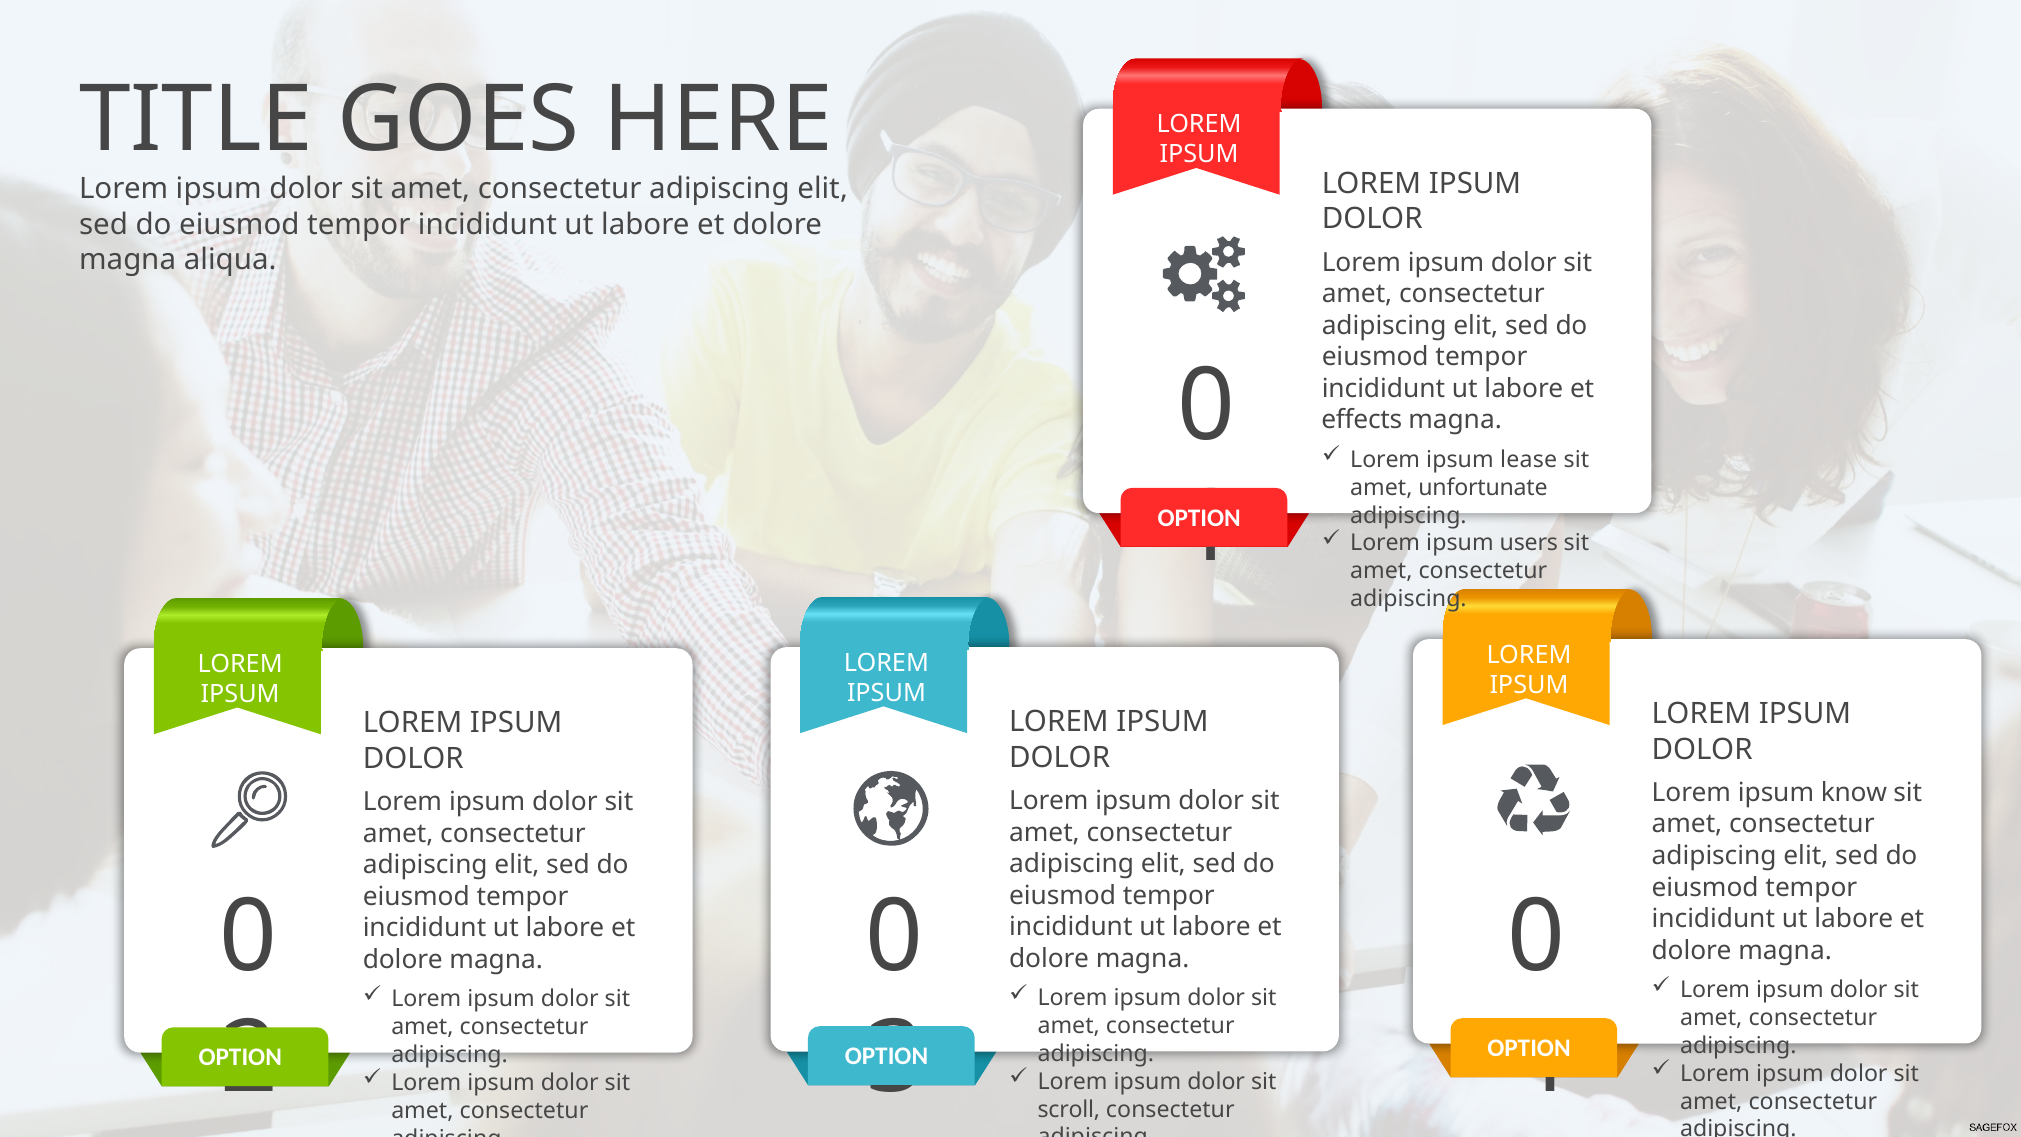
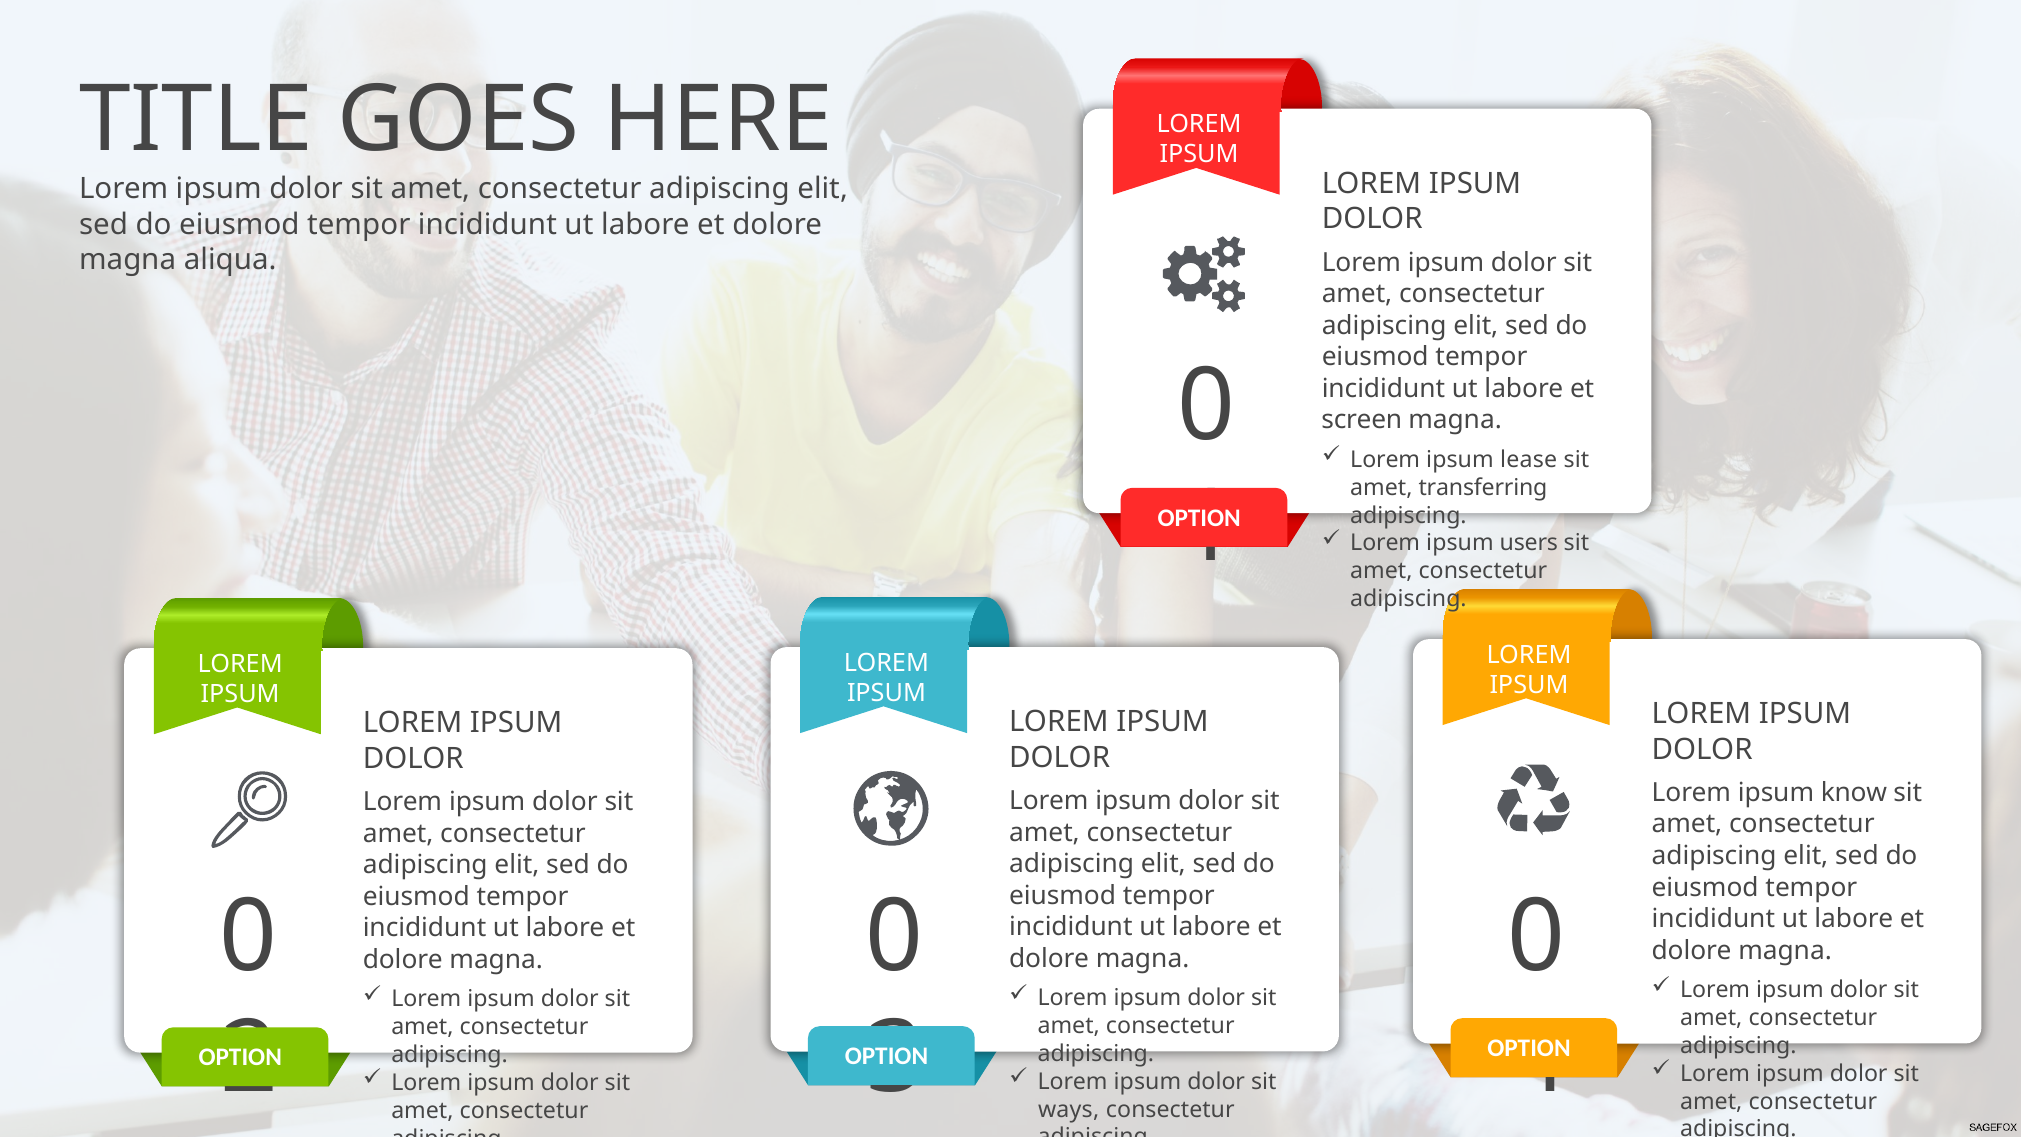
effects: effects -> screen
unfortunate: unfortunate -> transferring
scroll: scroll -> ways
